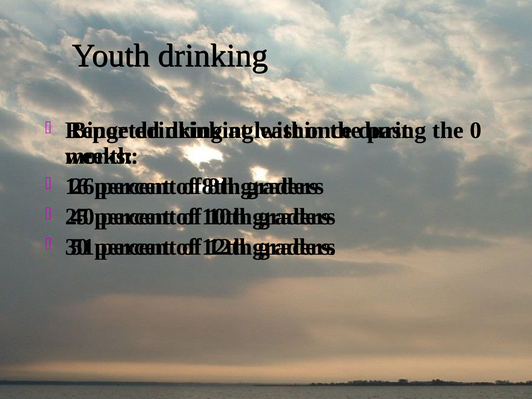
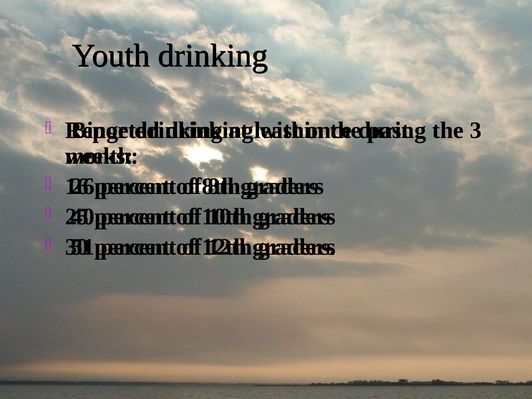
0: 0 -> 3
